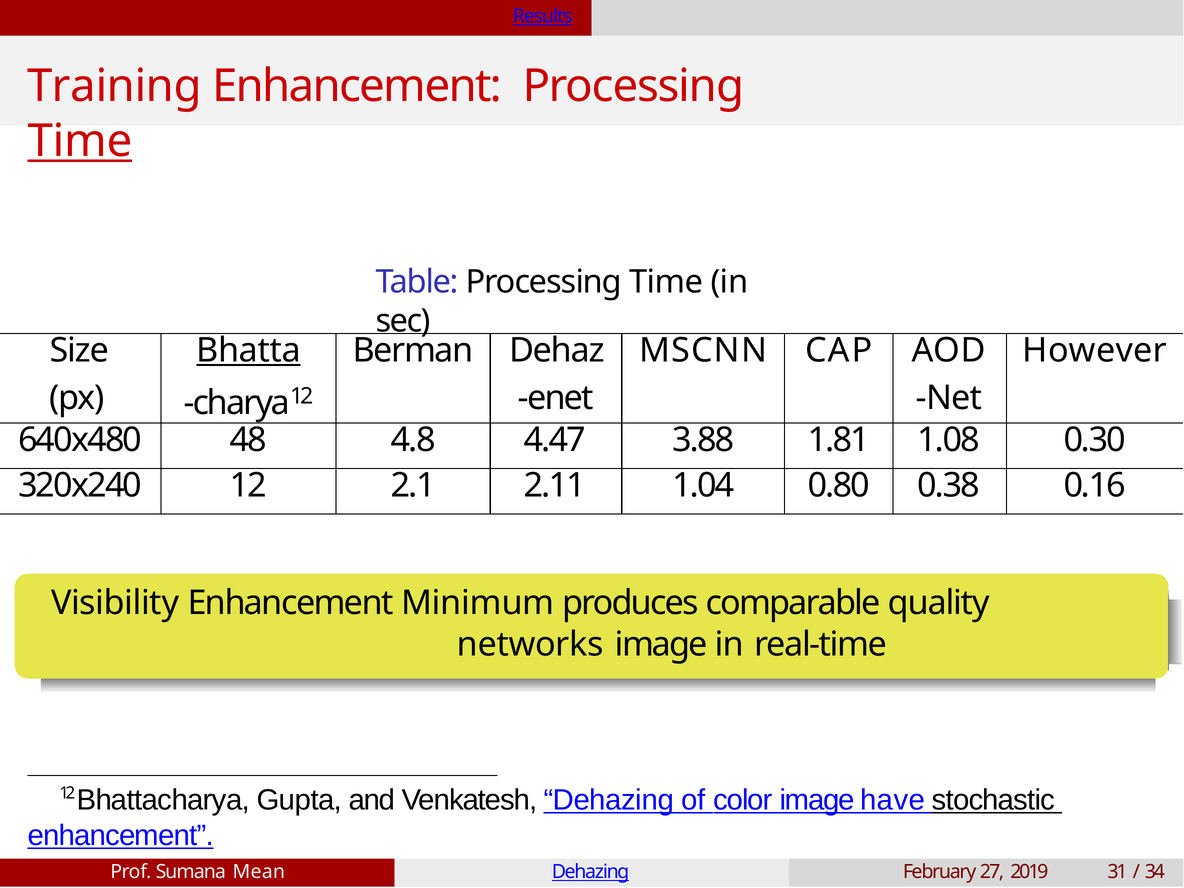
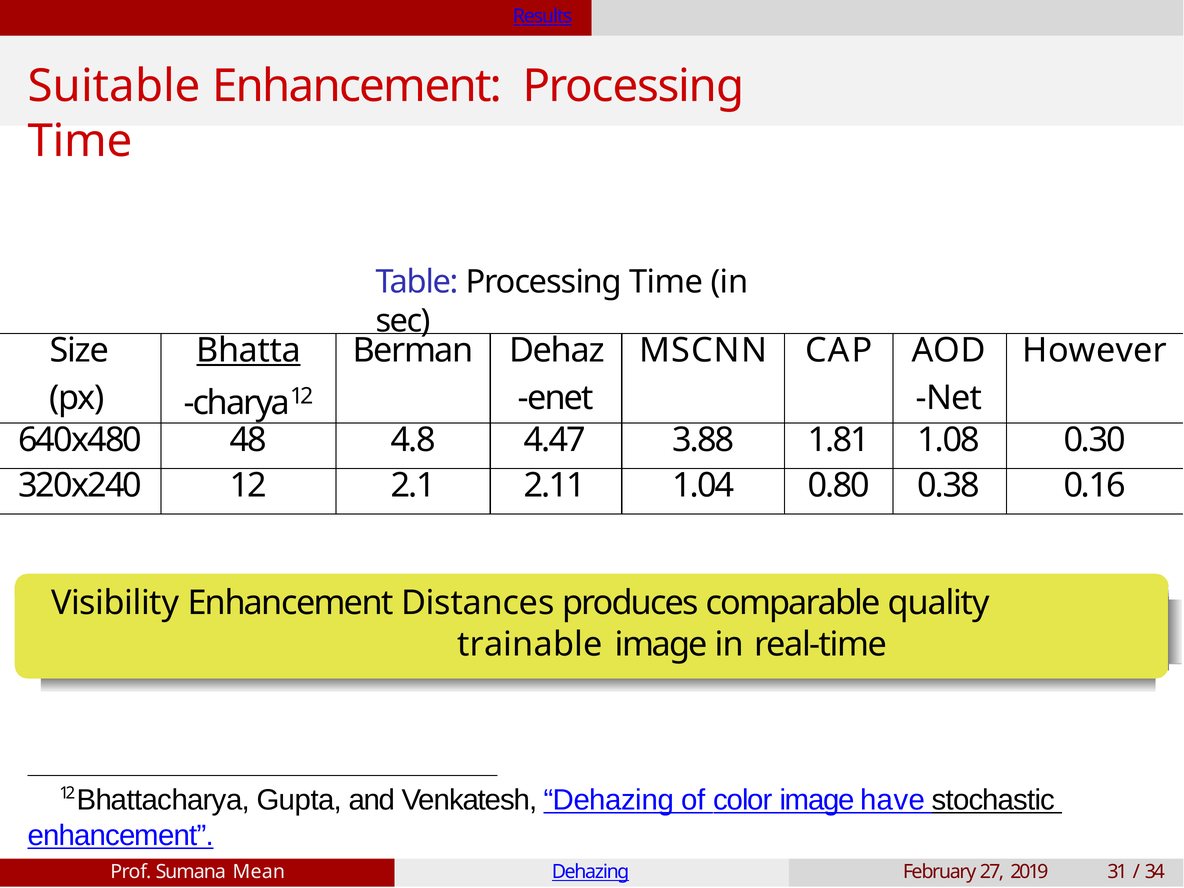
Training: Training -> Suitable
Time at (80, 141) underline: present -> none
Minimum: Minimum -> Distances
networks: networks -> trainable
